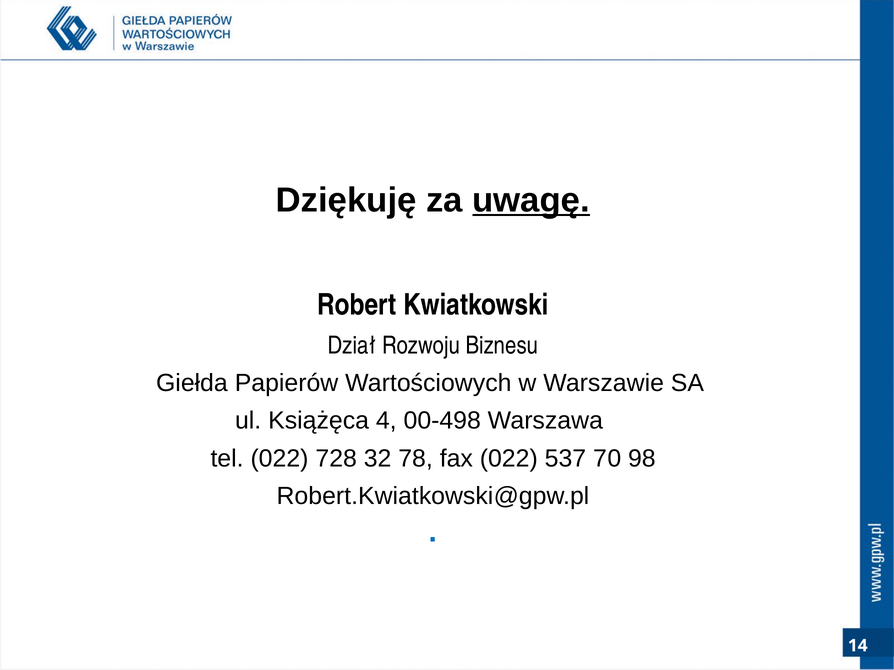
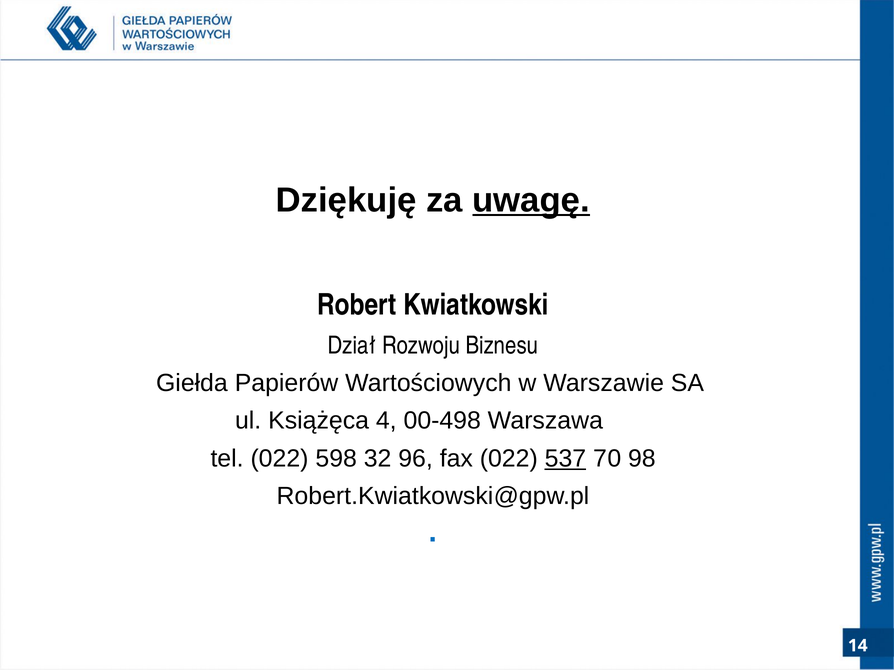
728: 728 -> 598
78: 78 -> 96
537 underline: none -> present
